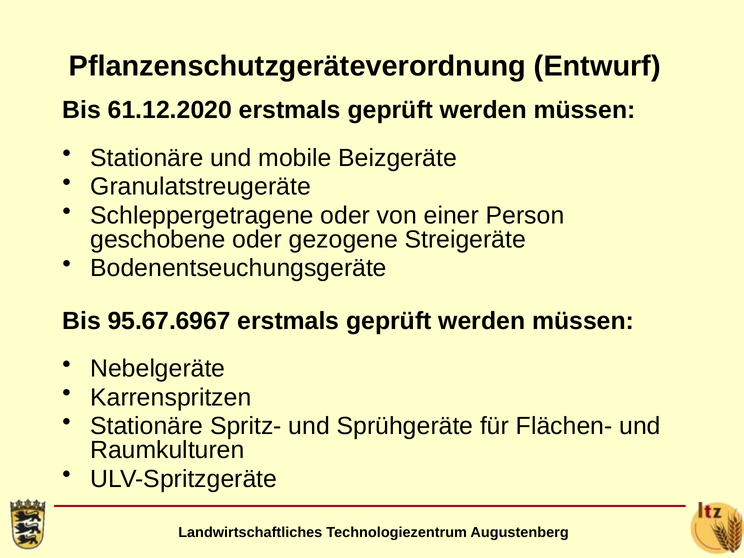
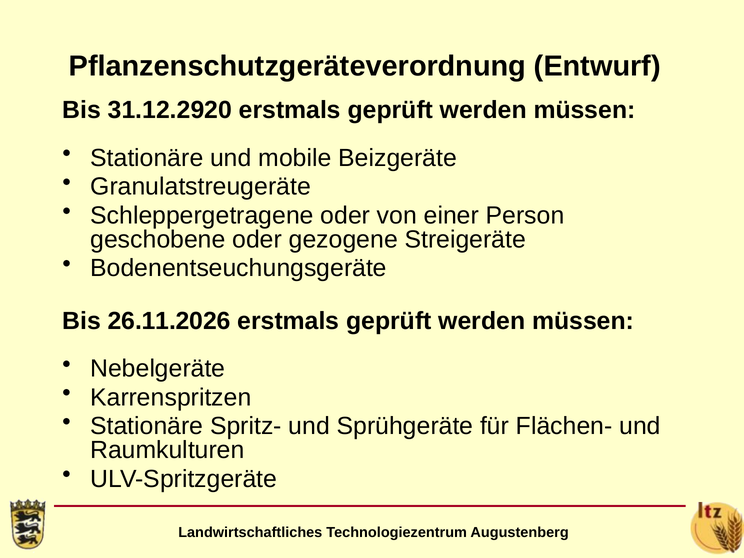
61.12.2020: 61.12.2020 -> 31.12.2920
95.67.6967: 95.67.6967 -> 26.11.2026
